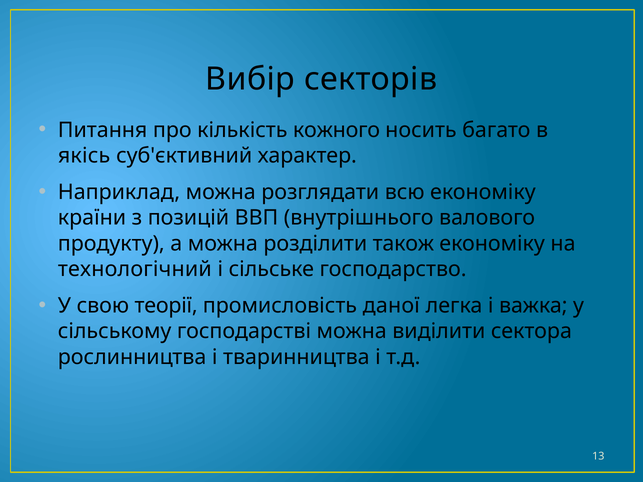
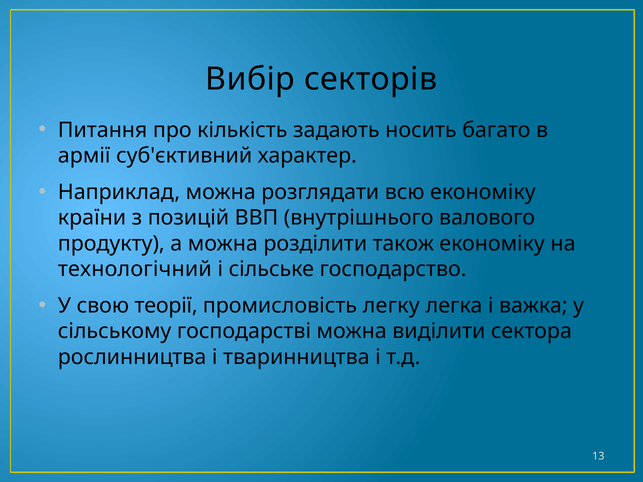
кожного: кожного -> задають
якісь: якісь -> армії
даної: даної -> легку
